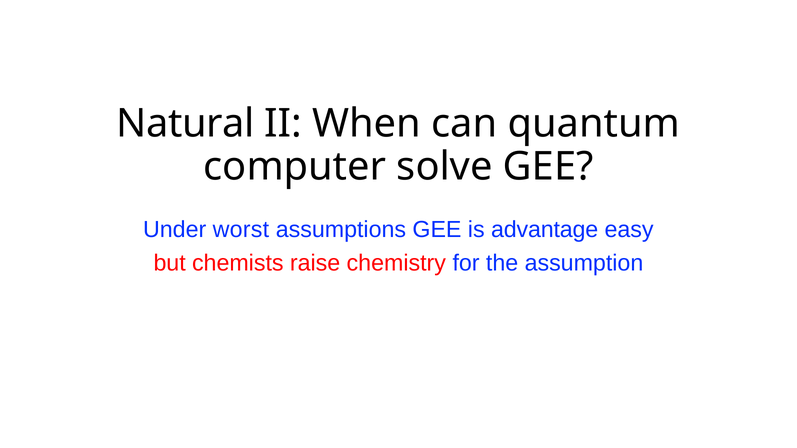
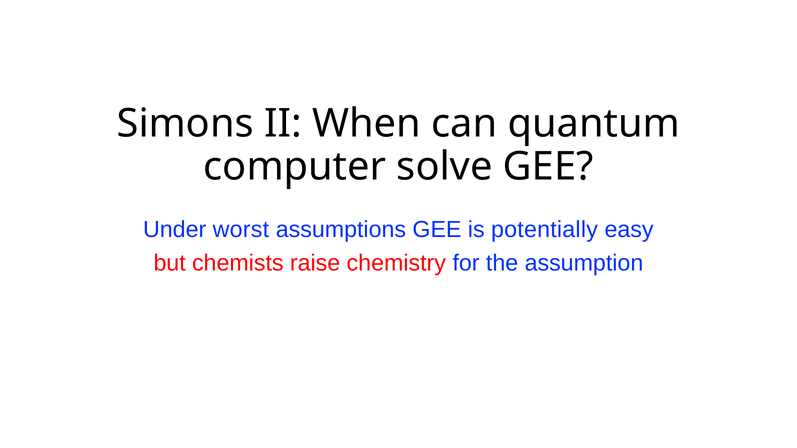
Natural: Natural -> Simons
advantage: advantage -> potentially
